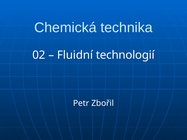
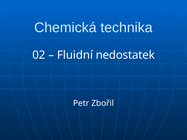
technologií: technologií -> nedostatek
